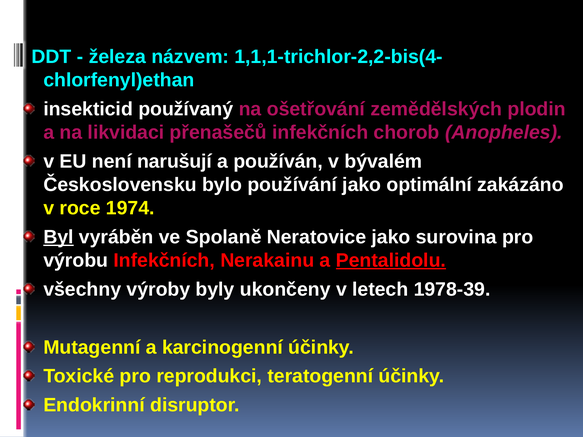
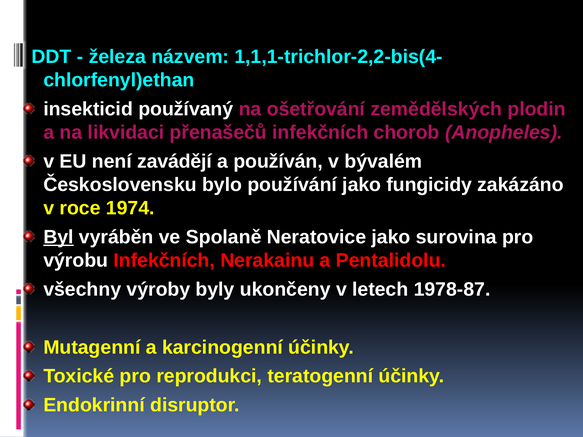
narušují: narušují -> zavádějí
optimální: optimální -> fungicidy
Pentalidolu underline: present -> none
1978-39: 1978-39 -> 1978-87
